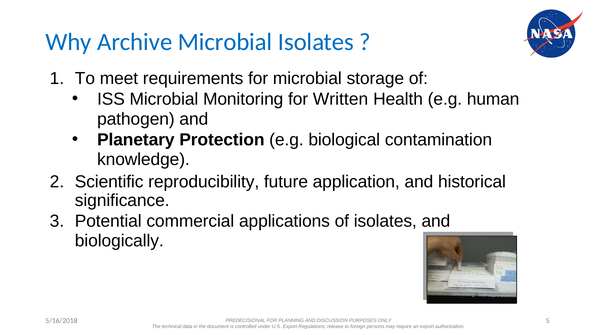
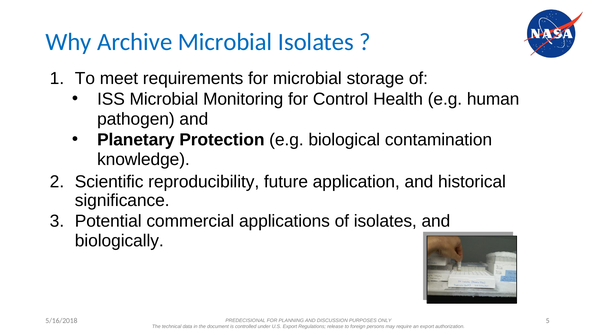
Written: Written -> Control
